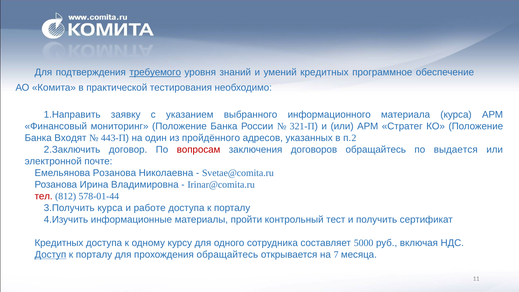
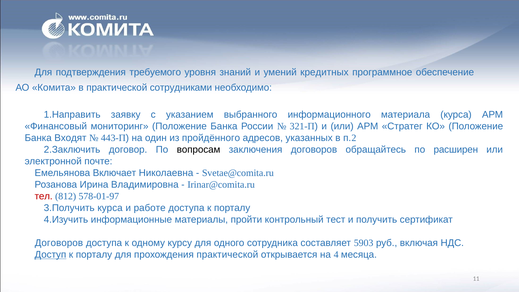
требуемого underline: present -> none
тестирования: тестирования -> сотрудниками
вопросам colour: red -> black
выдается: выдается -> расширен
Емельянова Розанова: Розанова -> Включает
578-01-44: 578-01-44 -> 578-01-97
Кредитных at (59, 243): Кредитных -> Договоров
5000: 5000 -> 5903
прохождения обращайтесь: обращайтесь -> практической
7: 7 -> 4
